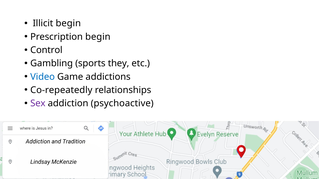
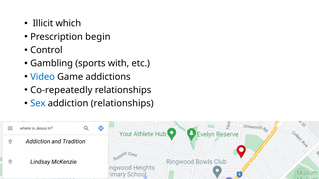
Illicit begin: begin -> which
they: they -> with
Sex colour: purple -> blue
addiction psychoactive: psychoactive -> relationships
